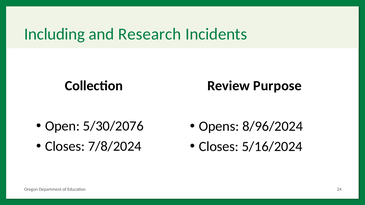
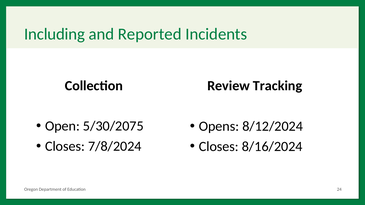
Research: Research -> Reported
Purpose: Purpose -> Tracking
5/30/2076: 5/30/2076 -> 5/30/2075
8/96/2024: 8/96/2024 -> 8/12/2024
5/16/2024: 5/16/2024 -> 8/16/2024
